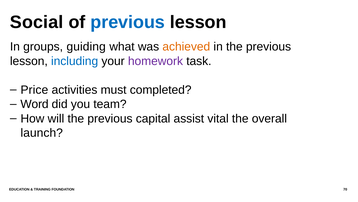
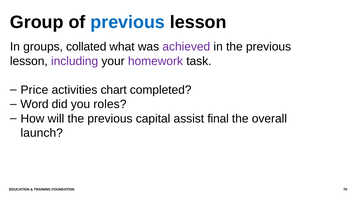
Social: Social -> Group
guiding: guiding -> collated
achieved colour: orange -> purple
including colour: blue -> purple
must: must -> chart
team: team -> roles
vital: vital -> final
